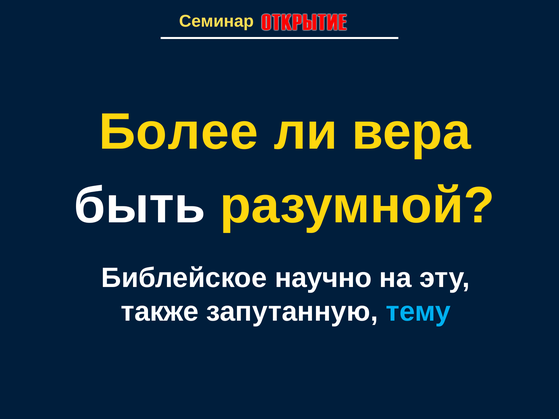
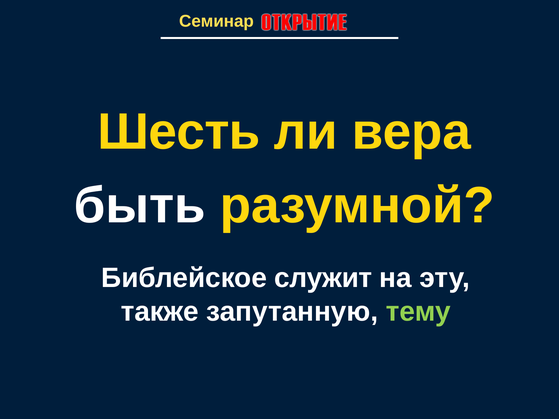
Более: Более -> Шесть
научно: научно -> служит
тему colour: light blue -> light green
